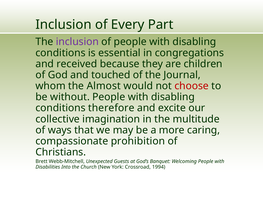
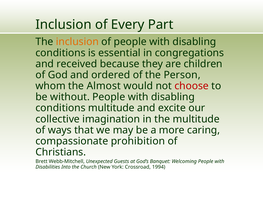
inclusion at (77, 42) colour: purple -> orange
touched: touched -> ordered
Journal: Journal -> Person
conditions therefore: therefore -> multitude
